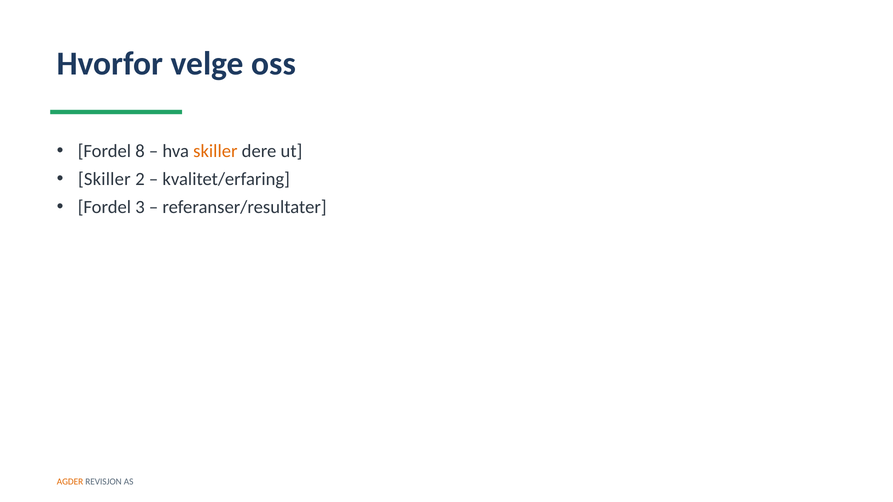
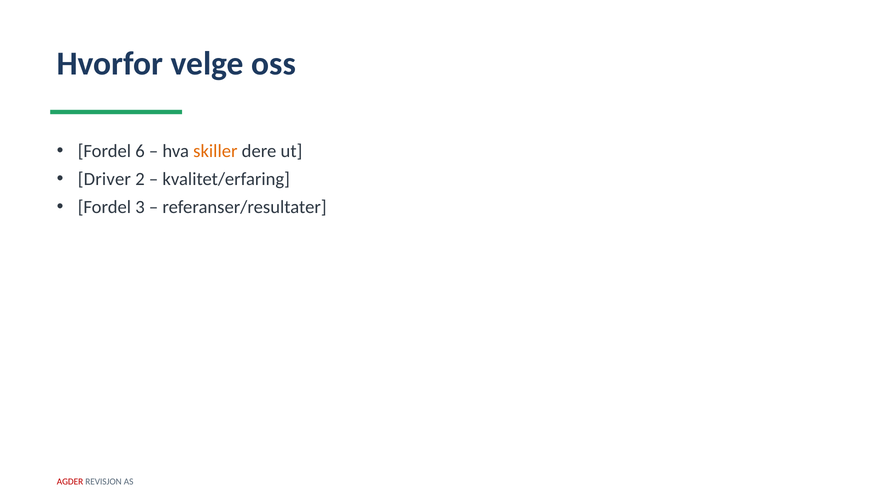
8: 8 -> 6
Skiller at (104, 179): Skiller -> Driver
AGDER colour: orange -> red
